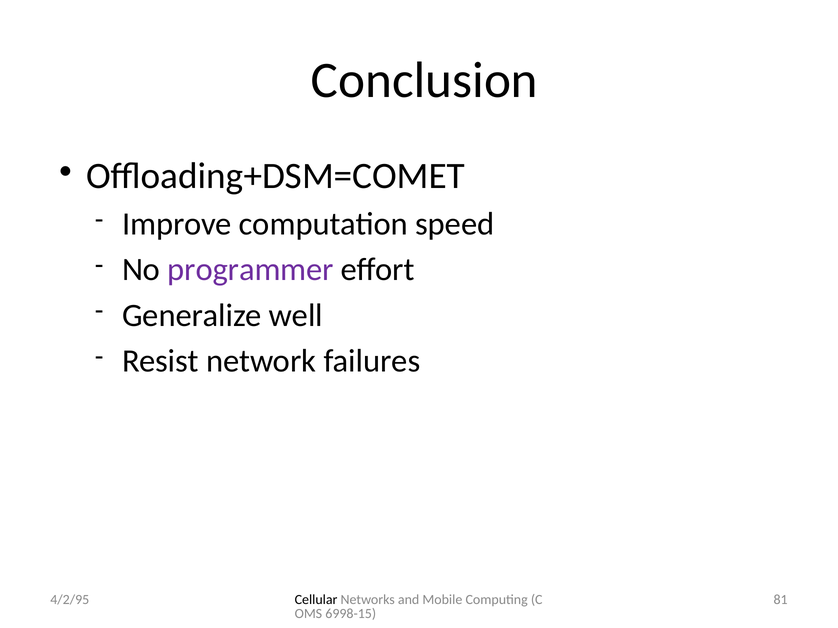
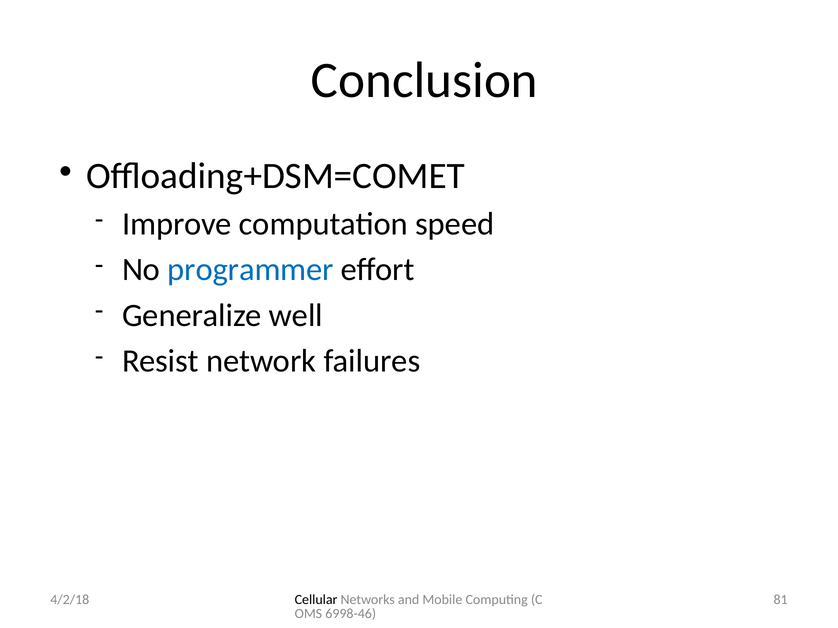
programmer colour: purple -> blue
4/2/95: 4/2/95 -> 4/2/18
6998-15: 6998-15 -> 6998-46
